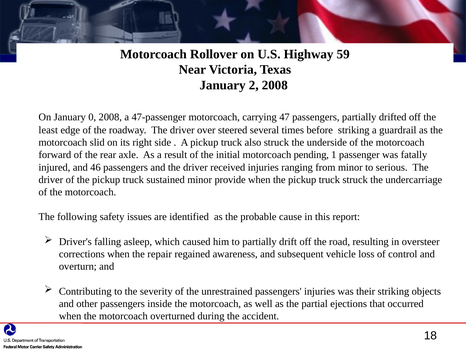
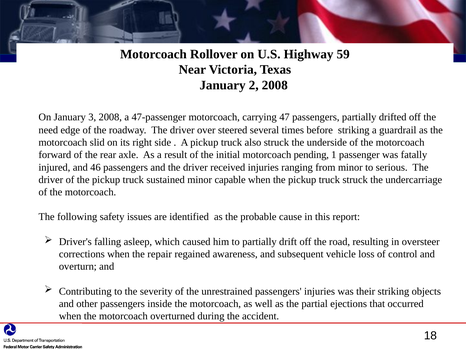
0: 0 -> 3
least: least -> need
provide: provide -> capable
